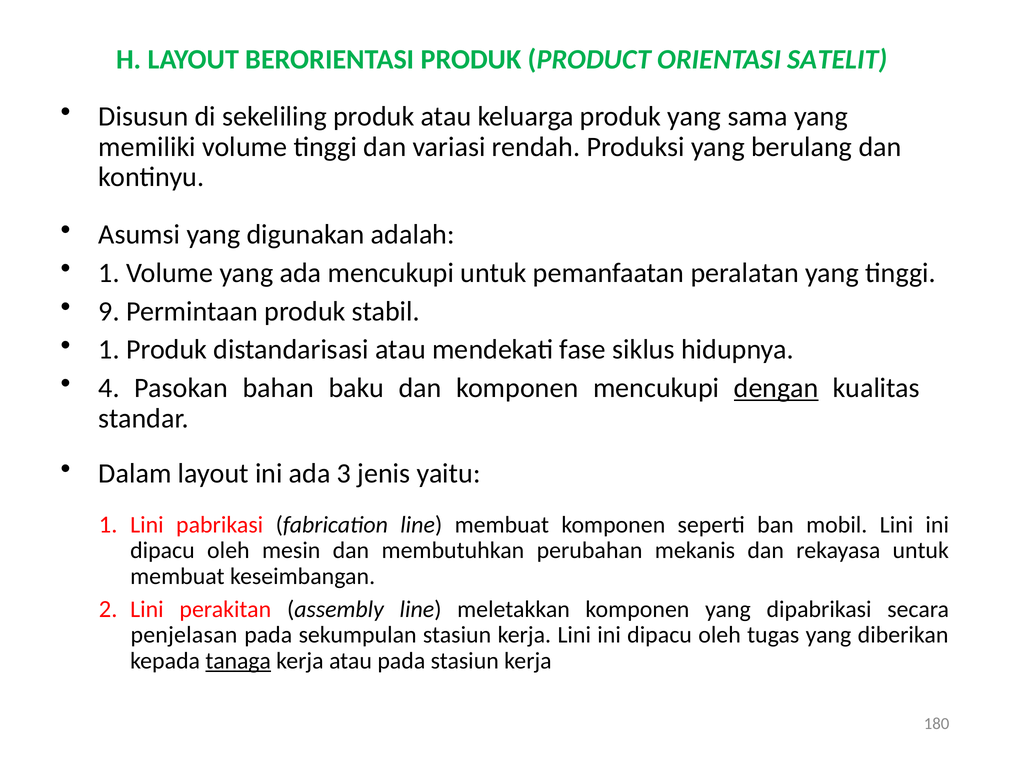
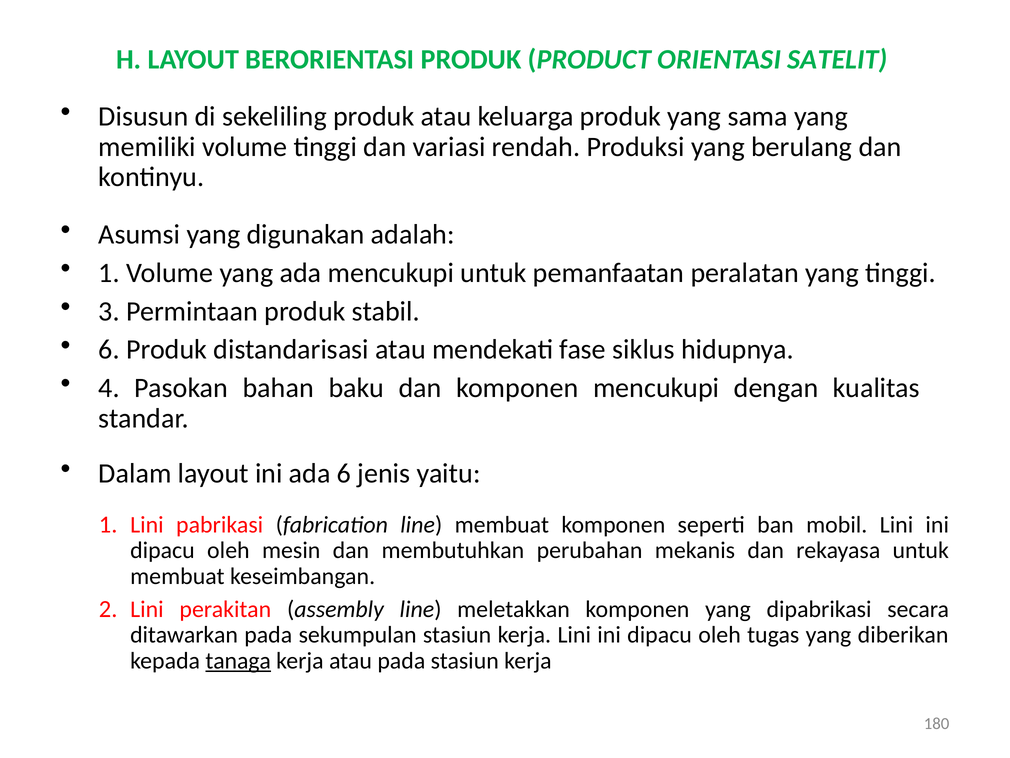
9: 9 -> 3
1 at (109, 349): 1 -> 6
dengan underline: present -> none
ada 3: 3 -> 6
penjelasan: penjelasan -> ditawarkan
